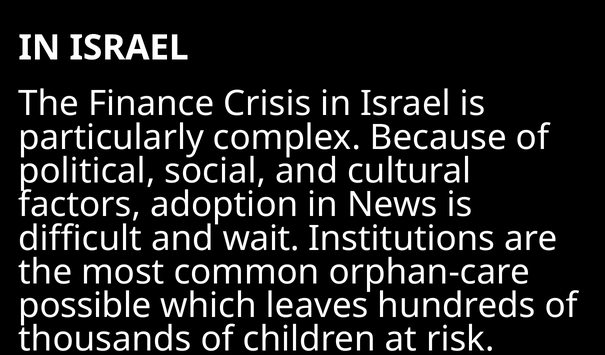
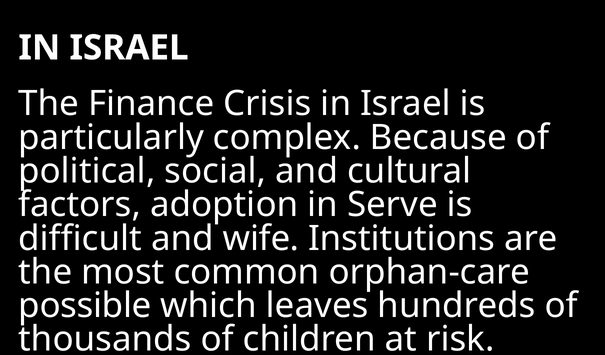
News: News -> Serve
wait: wait -> wife
